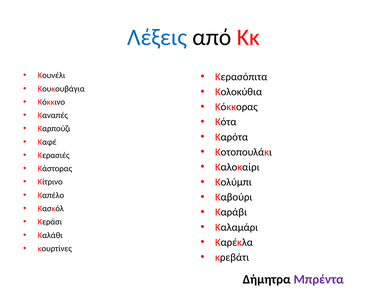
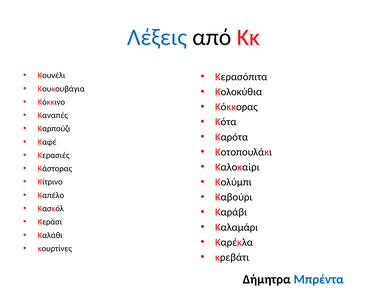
Μπρέντα colour: purple -> blue
